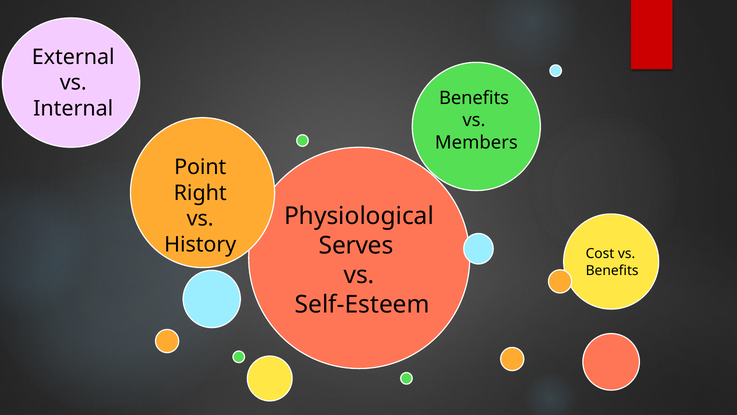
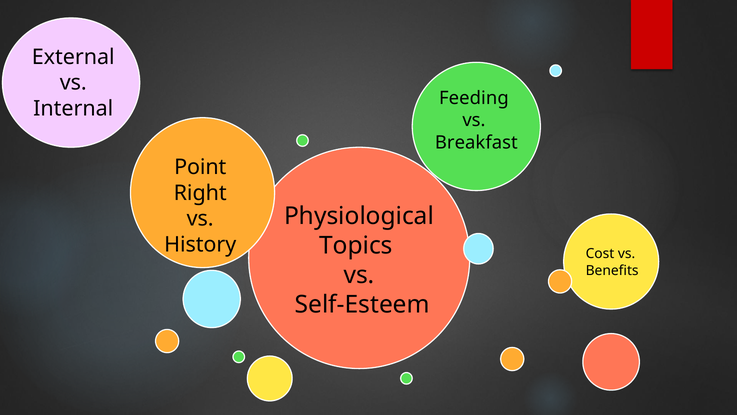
Benefits at (474, 98): Benefits -> Feeding
Members: Members -> Breakfast
Serves: Serves -> Topics
